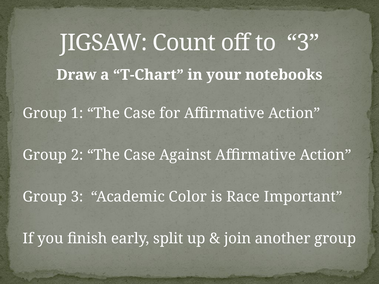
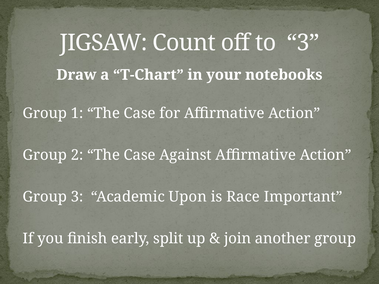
Color: Color -> Upon
